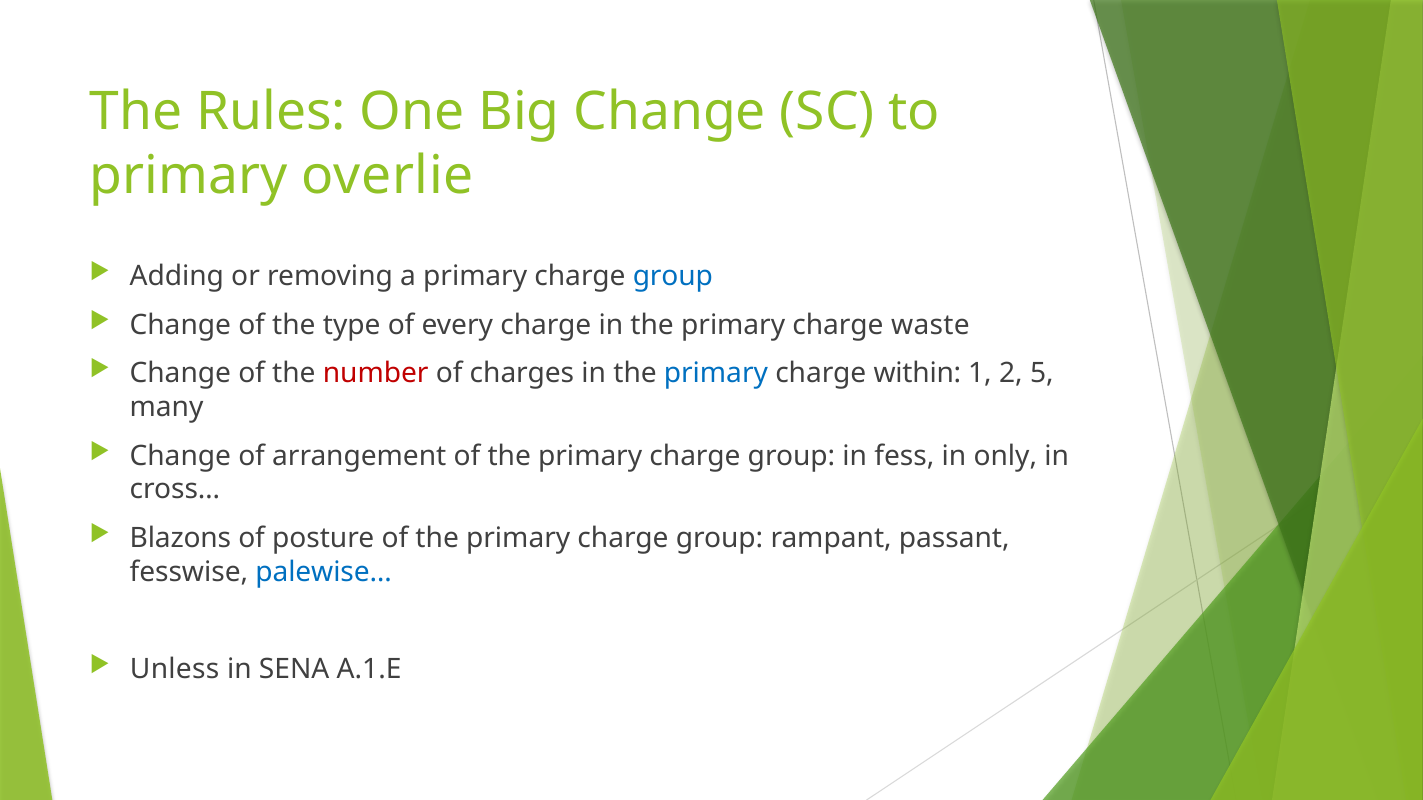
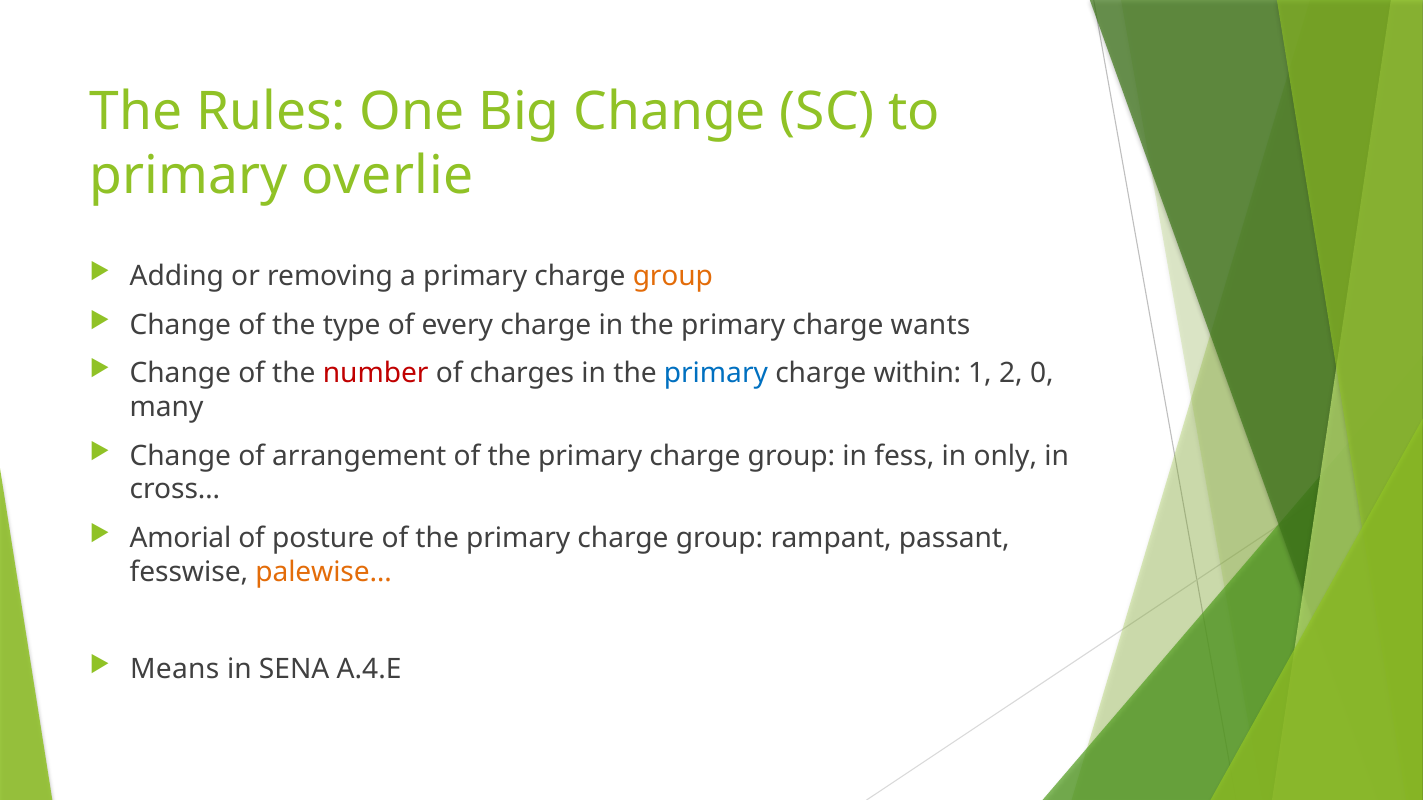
group at (673, 276) colour: blue -> orange
waste: waste -> wants
5: 5 -> 0
Blazons: Blazons -> Amorial
palewise… colour: blue -> orange
Unless: Unless -> Means
A.1.E: A.1.E -> A.4.E
